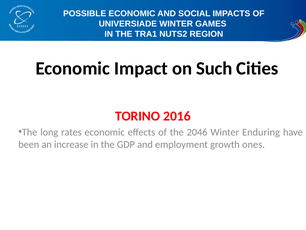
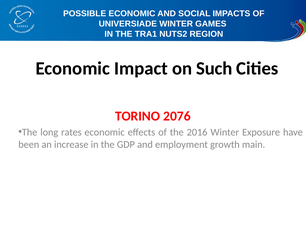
2016: 2016 -> 2076
2046: 2046 -> 2016
Enduring: Enduring -> Exposure
ones: ones -> main
